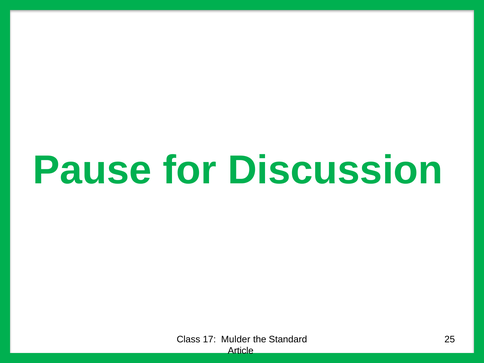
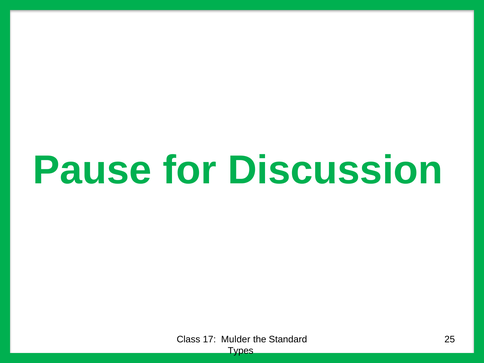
Article: Article -> Types
